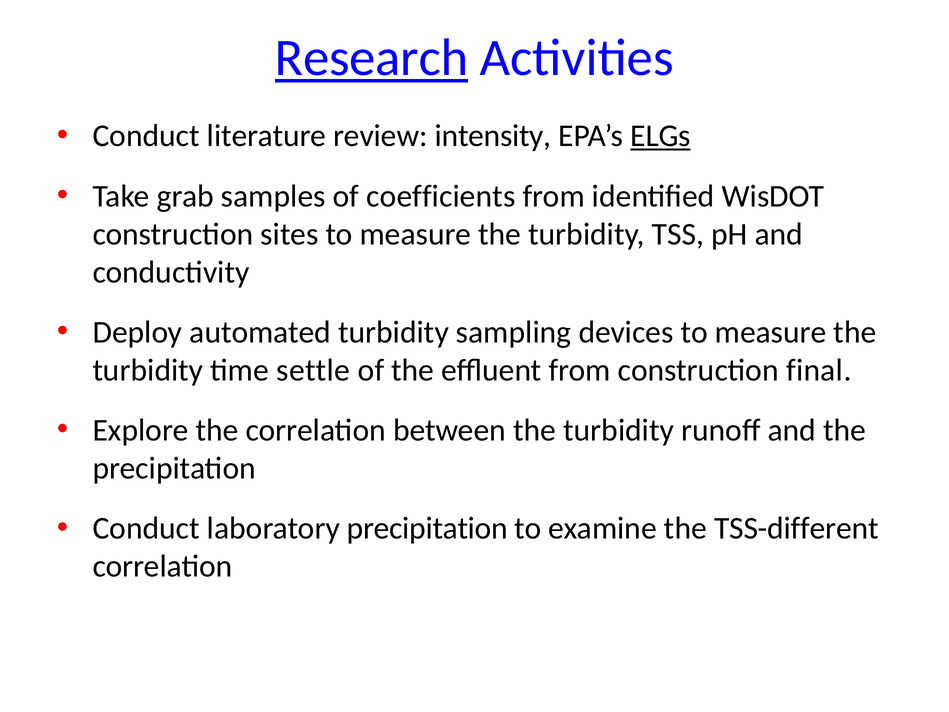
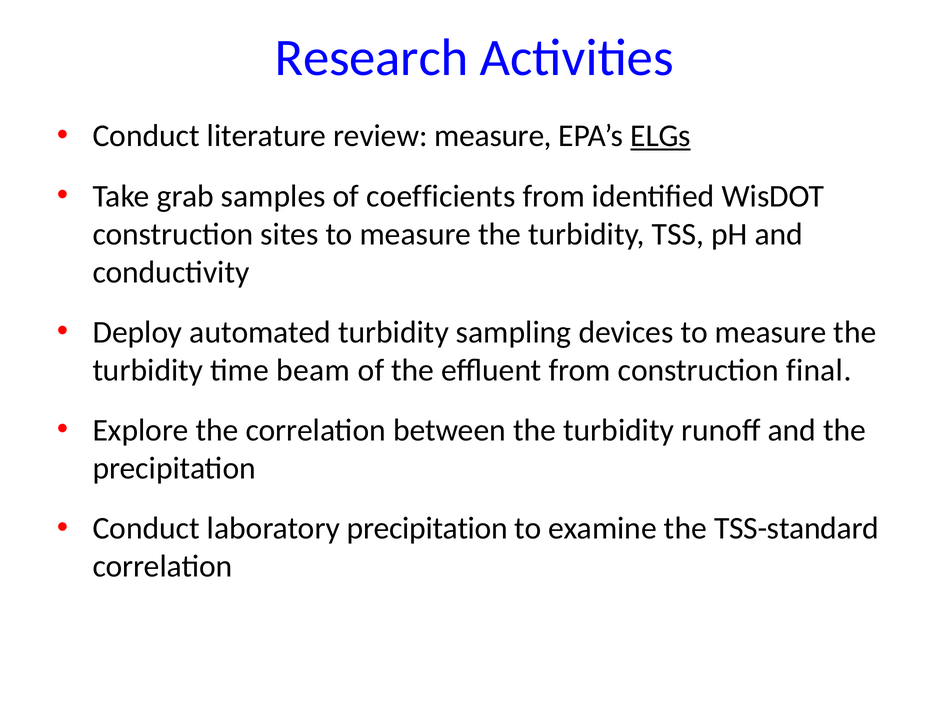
Research underline: present -> none
review intensity: intensity -> measure
settle: settle -> beam
TSS-different: TSS-different -> TSS-standard
